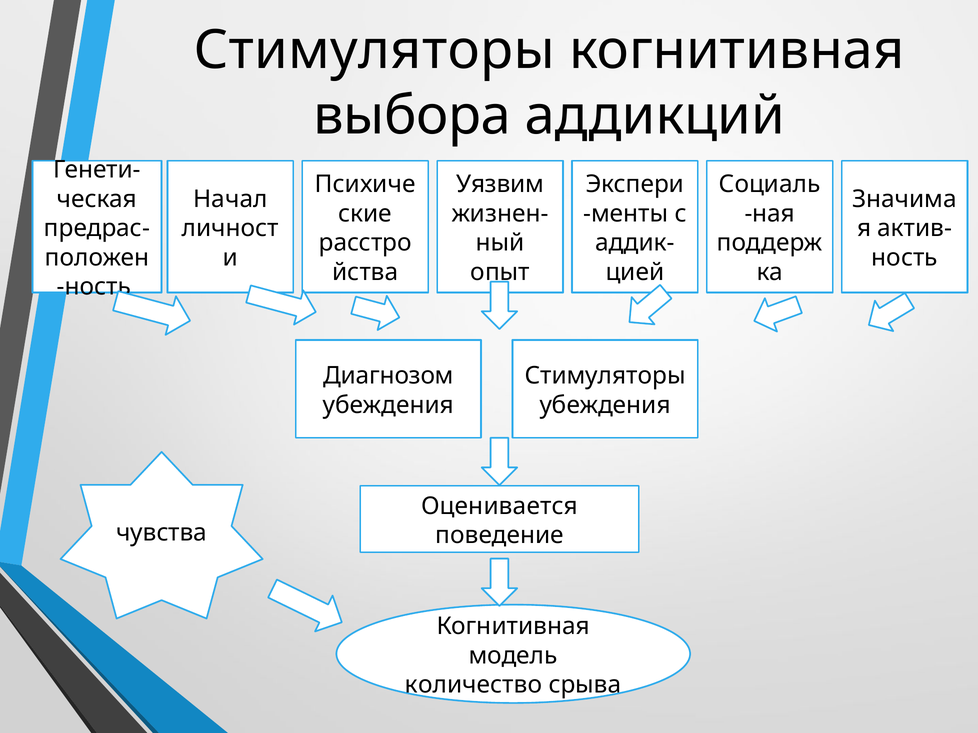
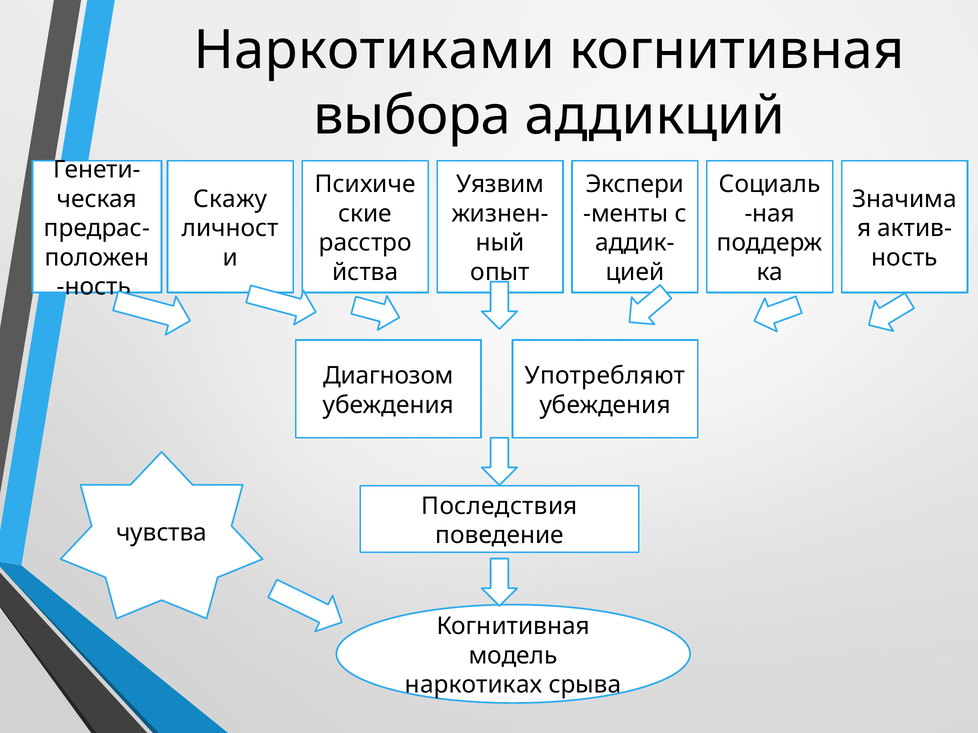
Стимуляторы at (374, 51): Стимуляторы -> Наркотиками
Начал: Начал -> Скажу
Стимуляторы at (605, 376): Стимуляторы -> Употребляют
Оценивается: Оценивается -> Последствия
количество: количество -> наркотиках
